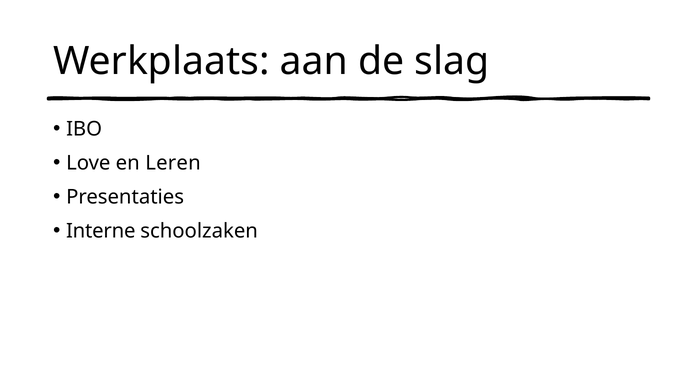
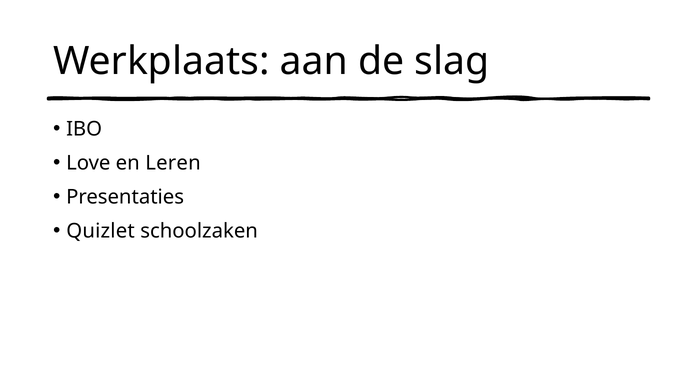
Interne: Interne -> Quizlet
